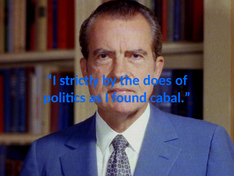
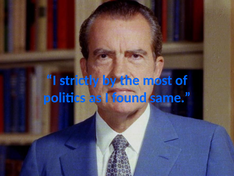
does: does -> most
cabal: cabal -> same
